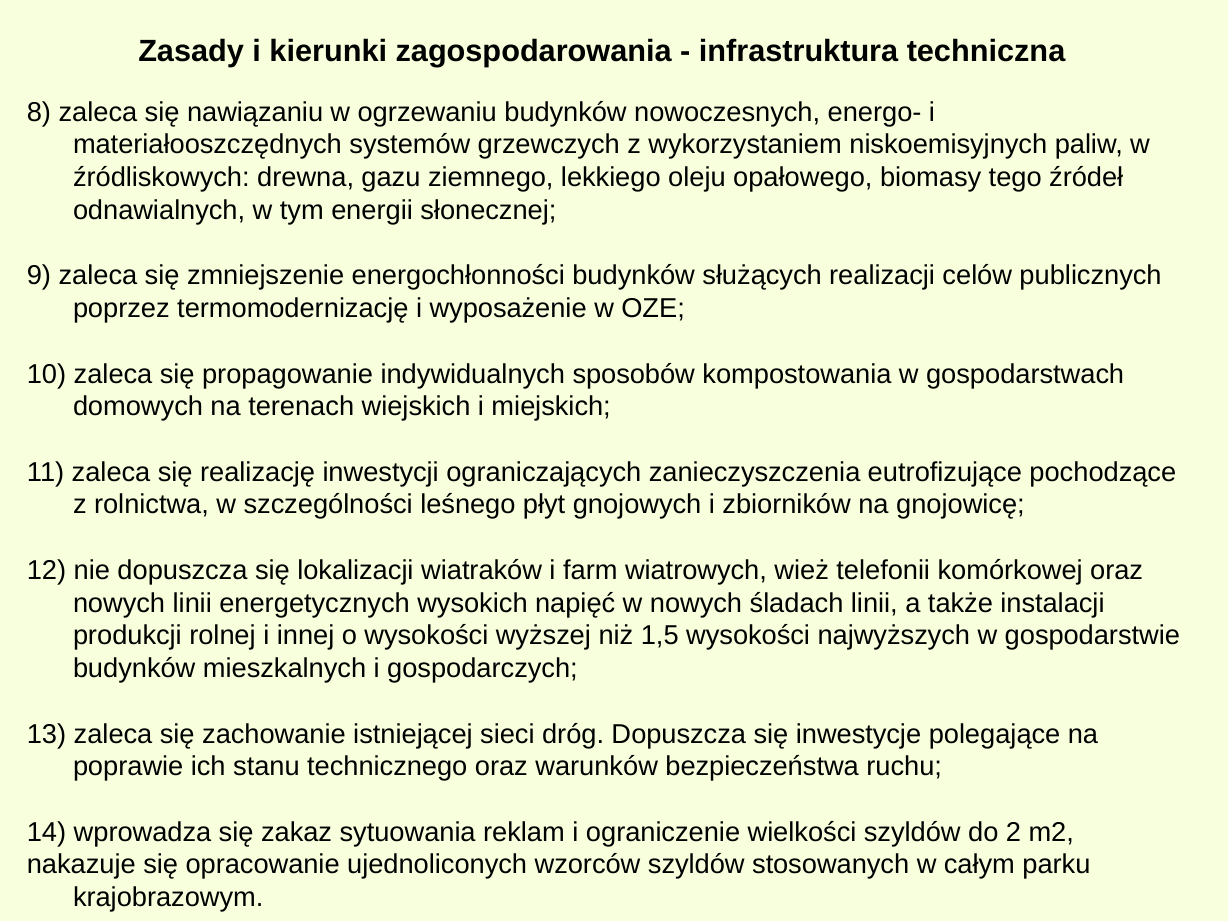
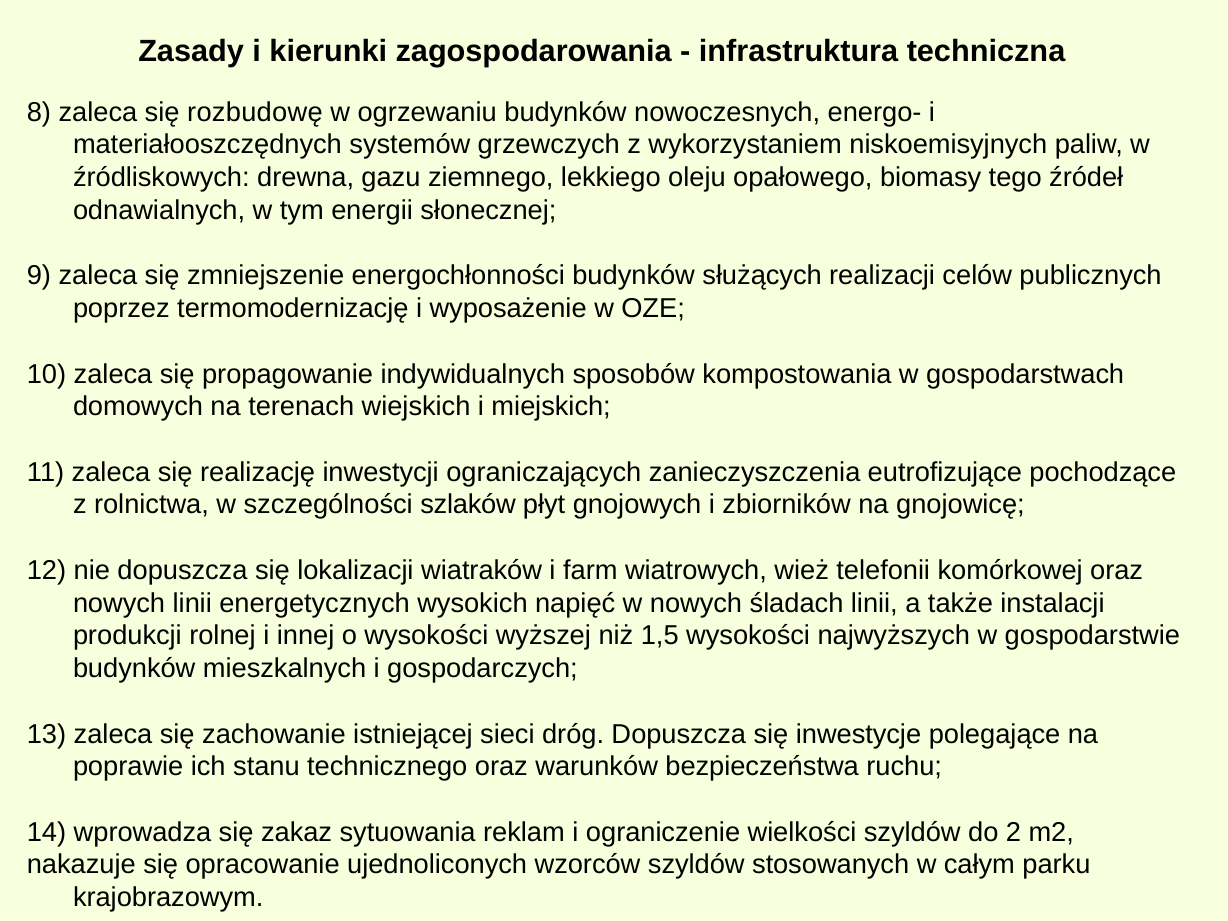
nawiązaniu: nawiązaniu -> rozbudowę
leśnego: leśnego -> szlaków
